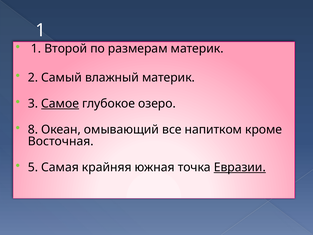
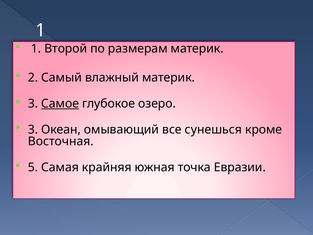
8 at (33, 130): 8 -> 3
напитком: напитком -> сунешься
Евразии underline: present -> none
